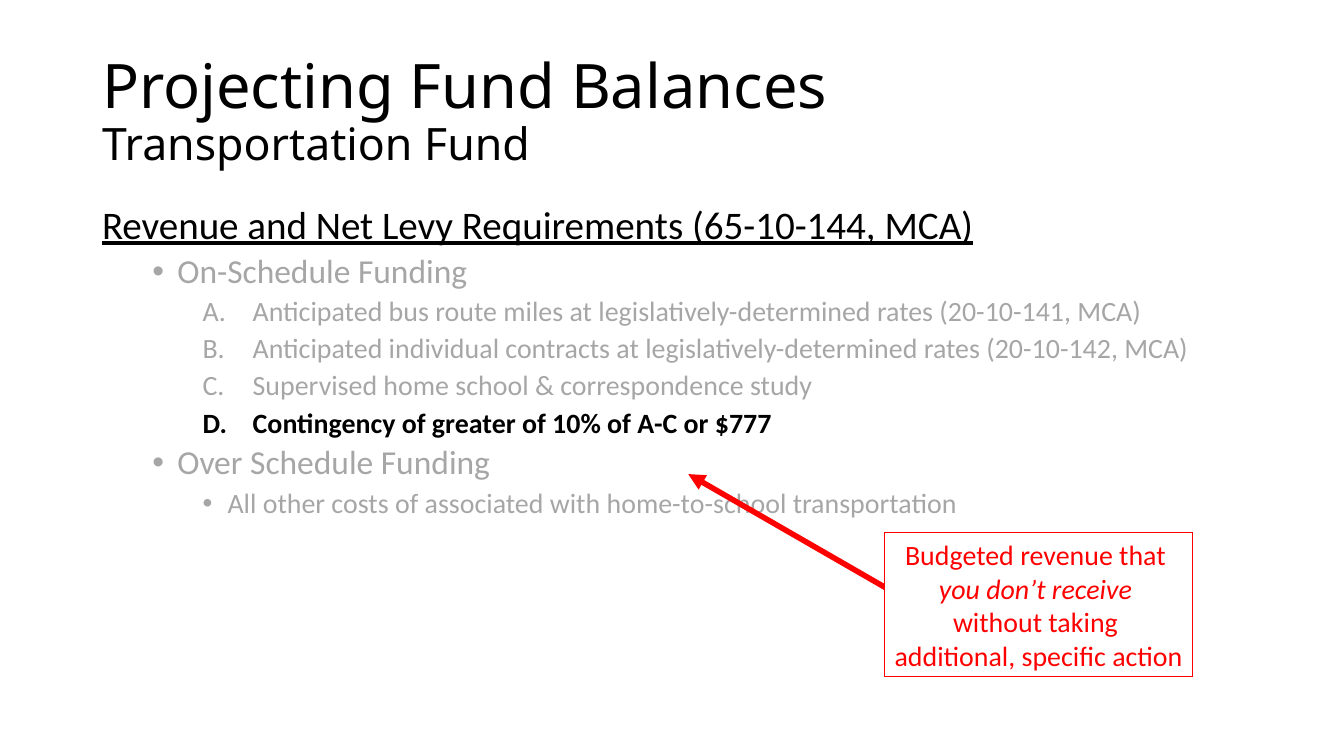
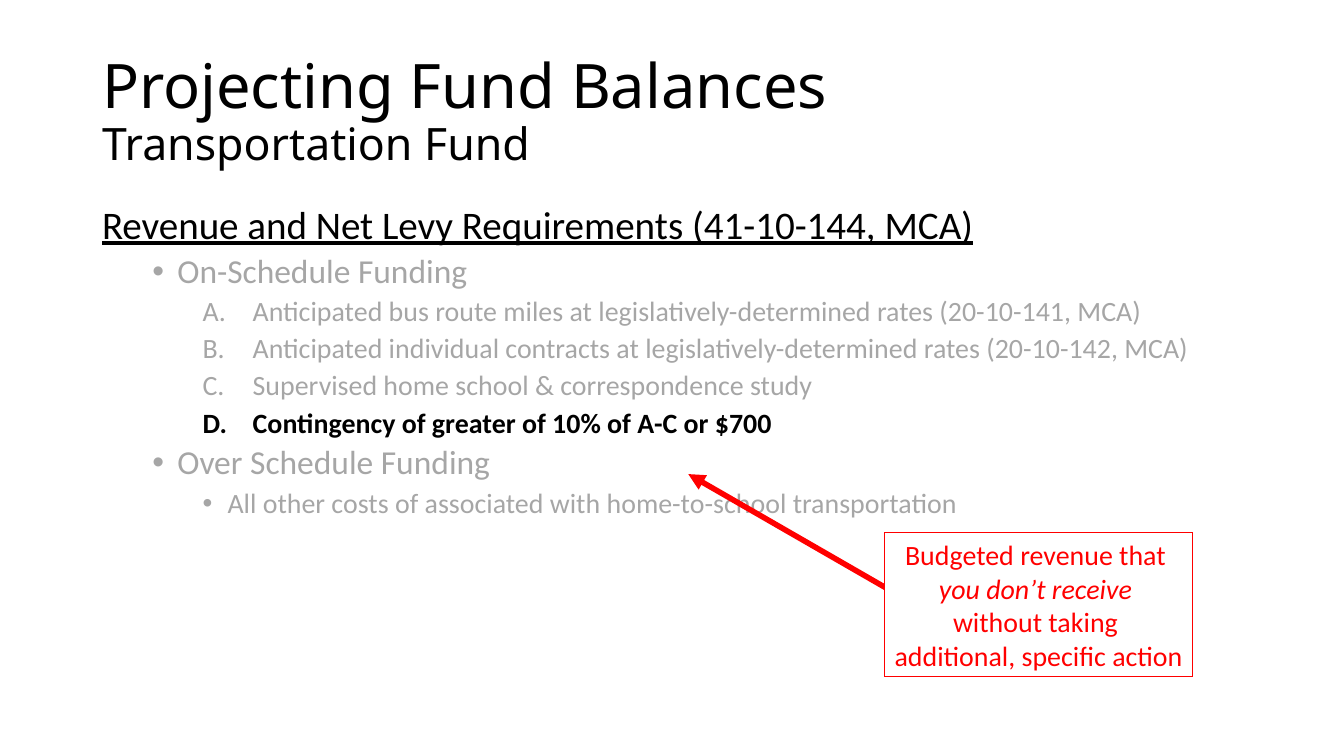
65-10-144: 65-10-144 -> 41-10-144
$777: $777 -> $700
